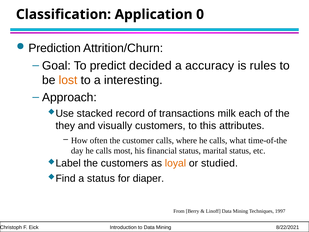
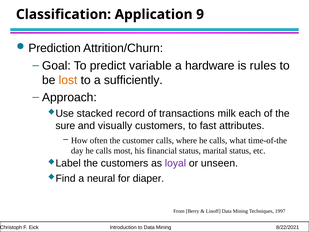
0: 0 -> 9
decided: decided -> variable
accuracy: accuracy -> hardware
interesting: interesting -> sufficiently
they: they -> sure
this: this -> fast
loyal colour: orange -> purple
studied: studied -> unseen
a status: status -> neural
